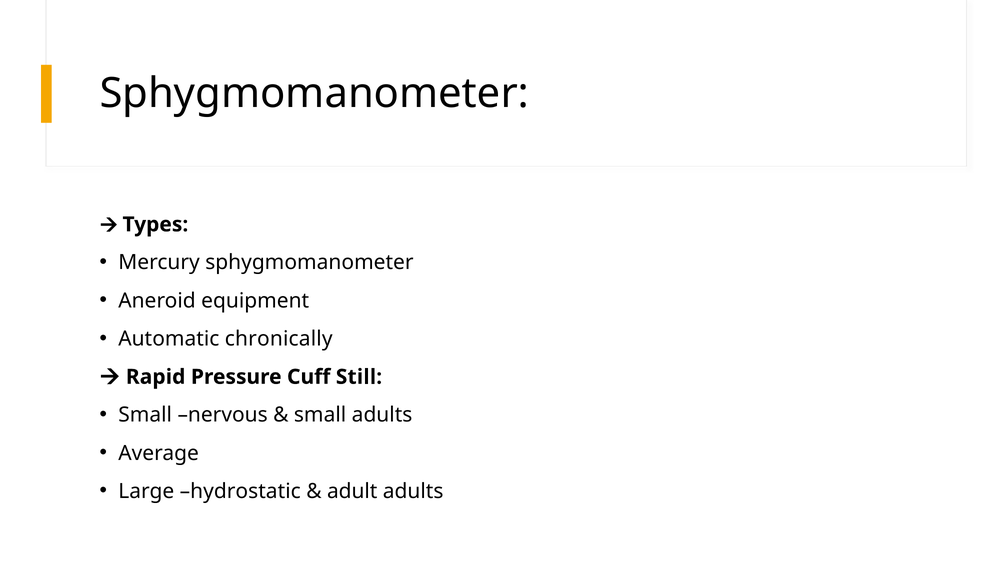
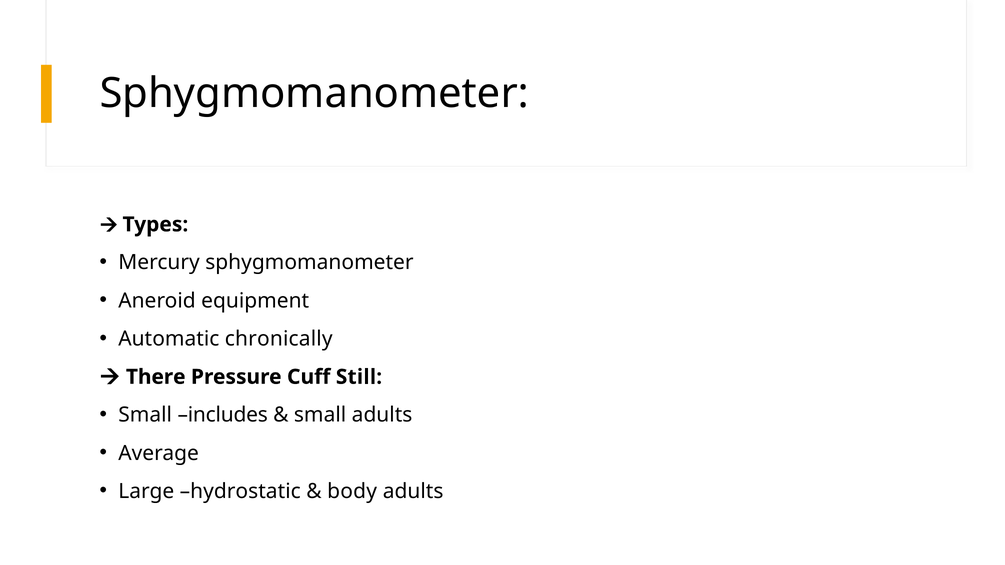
Rapid: Rapid -> There
nervous: nervous -> includes
adult: adult -> body
